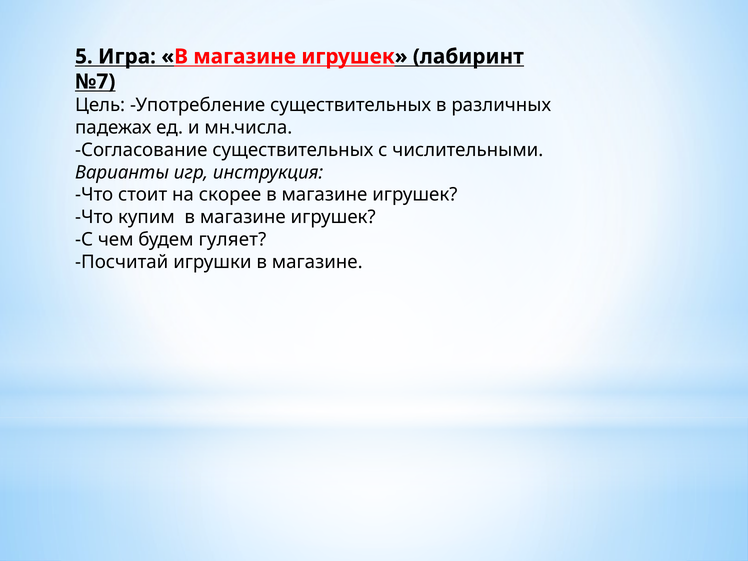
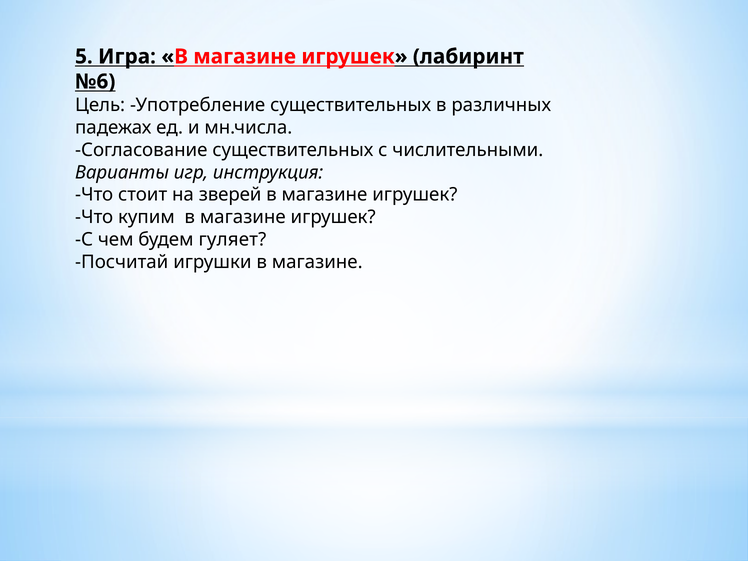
№7: №7 -> №6
скорее: скорее -> зверей
